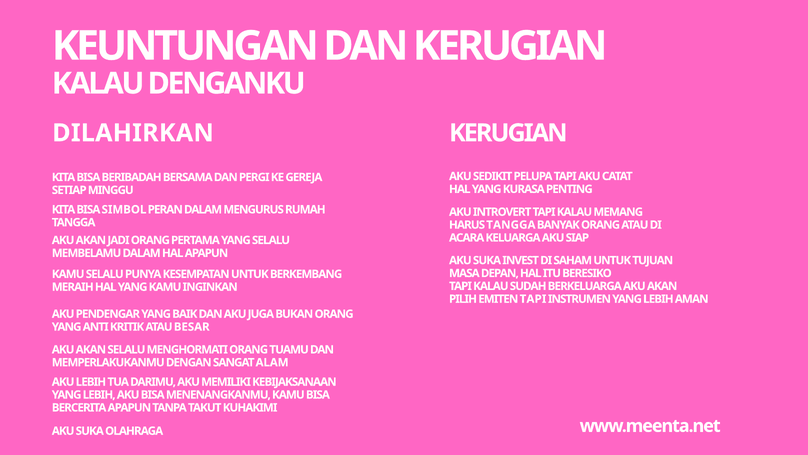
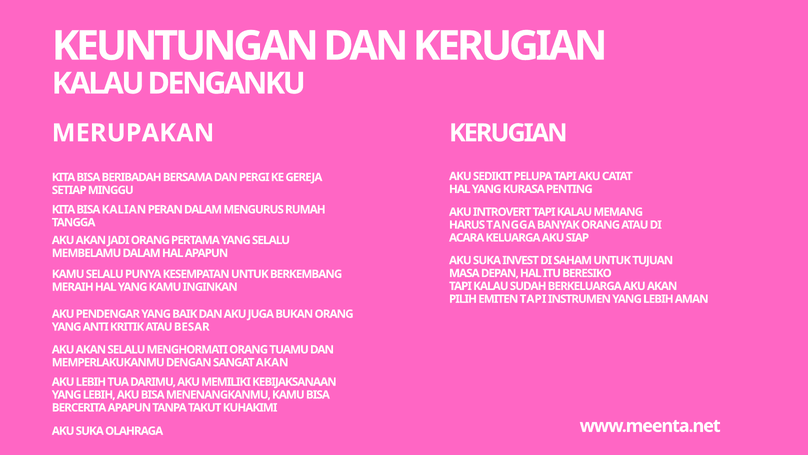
DILAHIRKAN: DILAHIRKAN -> MERUPAKAN
SIMBOL: SIMBOL -> KALIAN
SANGAT ALAM: ALAM -> AKAN
